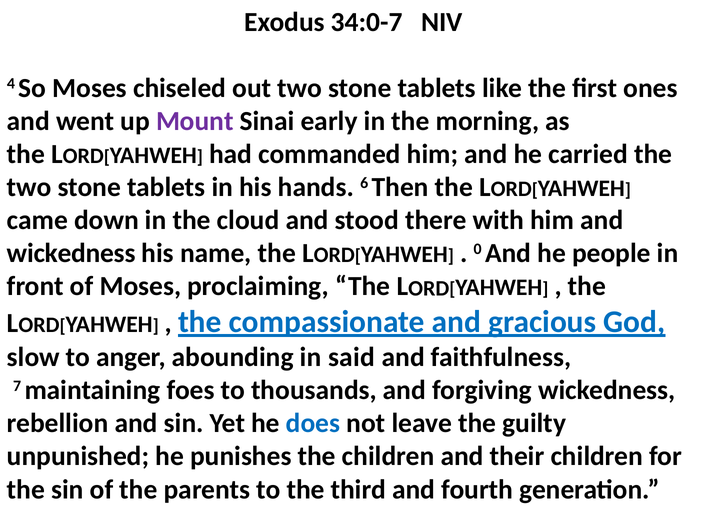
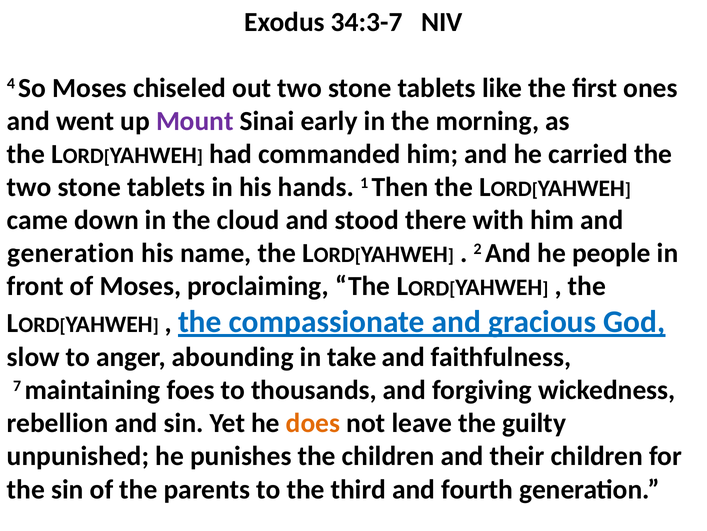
34:0-7: 34:0-7 -> 34:3-7
6: 6 -> 1
wickedness at (71, 253): wickedness -> generation
0: 0 -> 2
said: said -> take
does colour: blue -> orange
